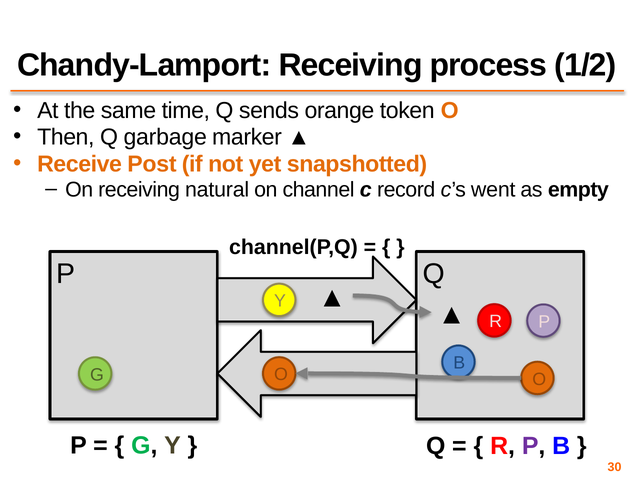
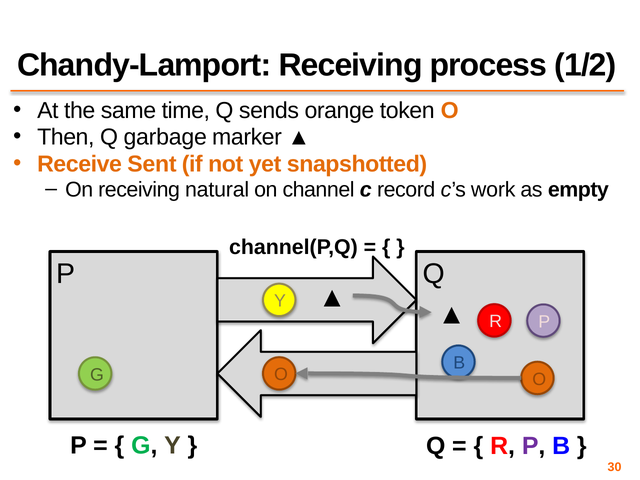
Post: Post -> Sent
went: went -> work
